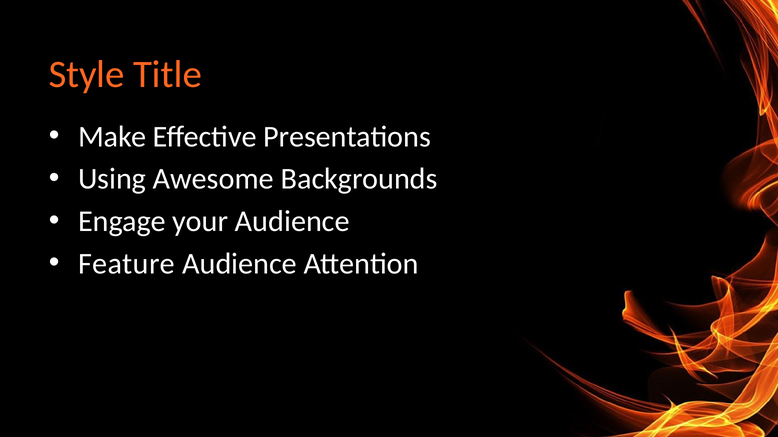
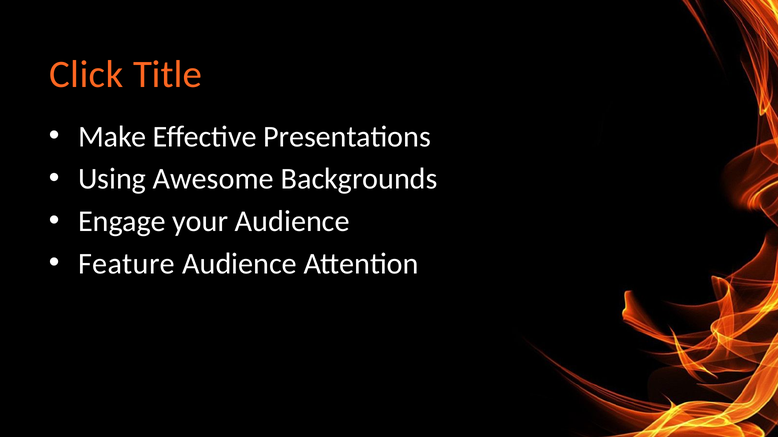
Style: Style -> Click
